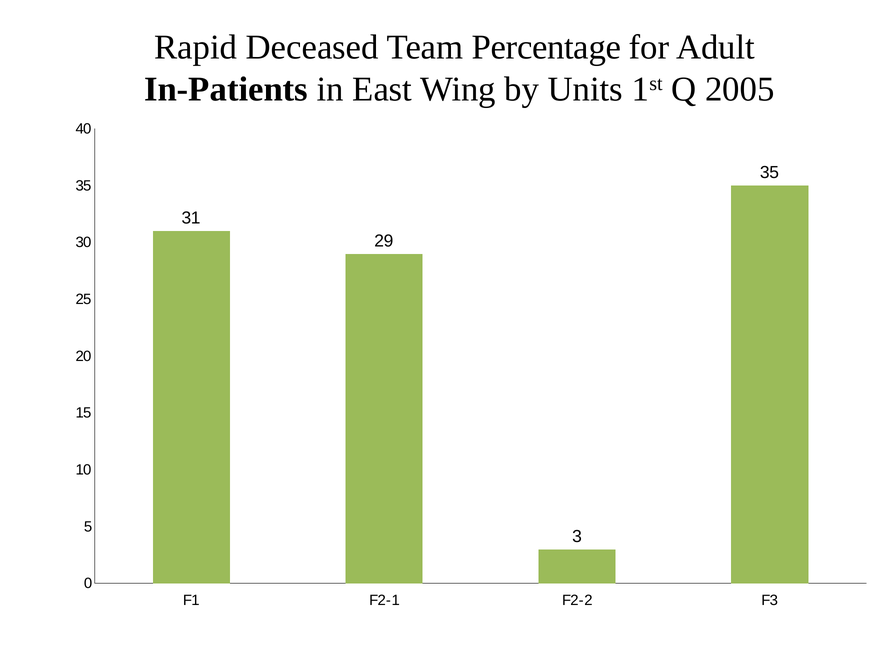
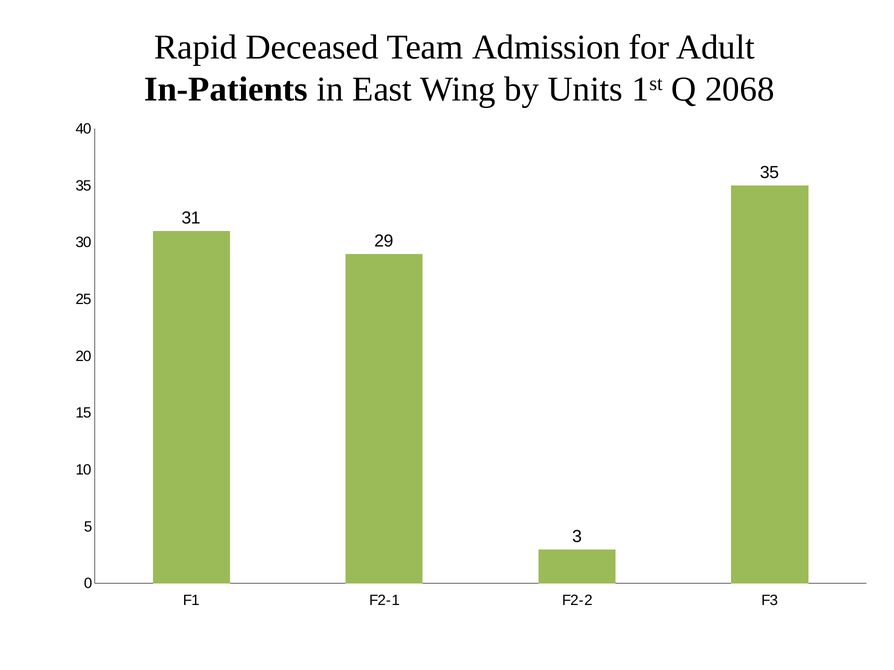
Percentage: Percentage -> Admission
2005: 2005 -> 2068
